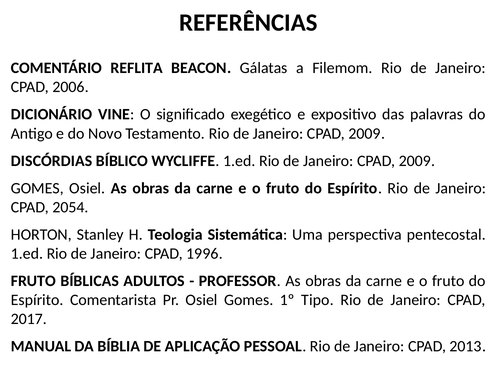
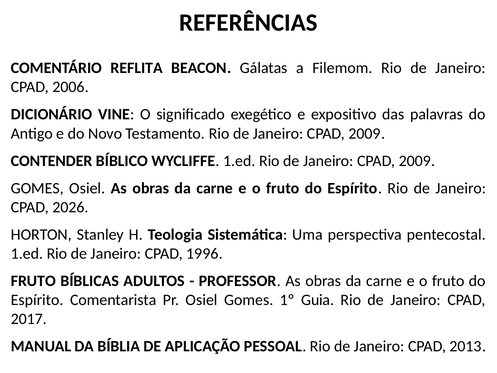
DISCÓRDIAS: DISCÓRDIAS -> CONTENDER
2054: 2054 -> 2026
Tipo: Tipo -> Guia
